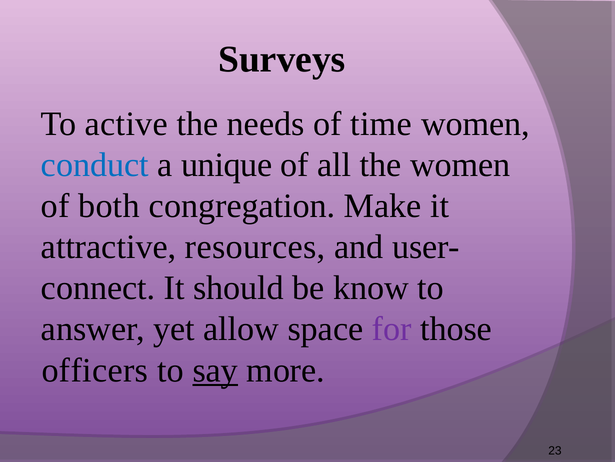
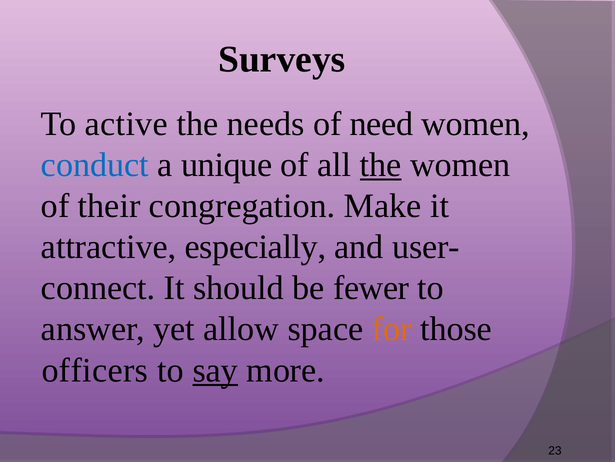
time: time -> need
the at (381, 165) underline: none -> present
both: both -> their
resources: resources -> especially
know: know -> fewer
for colour: purple -> orange
